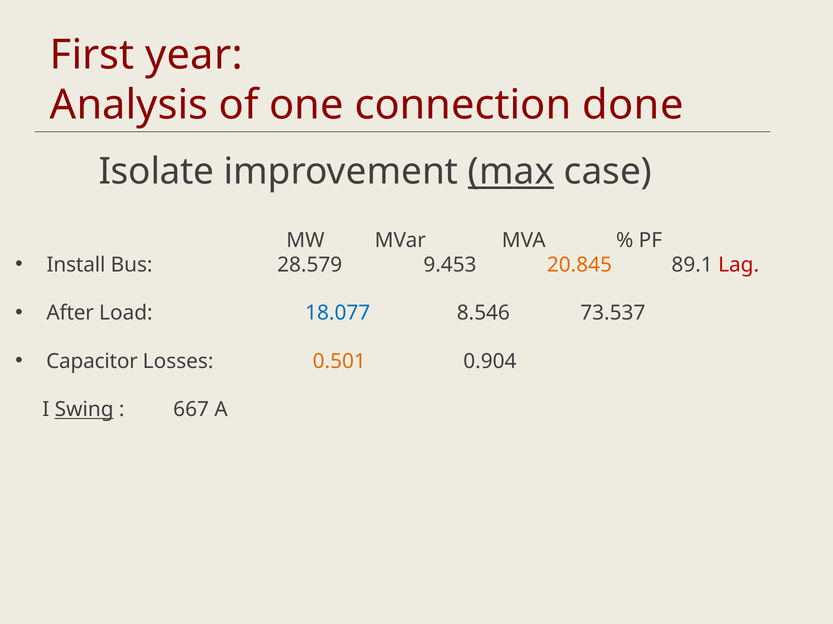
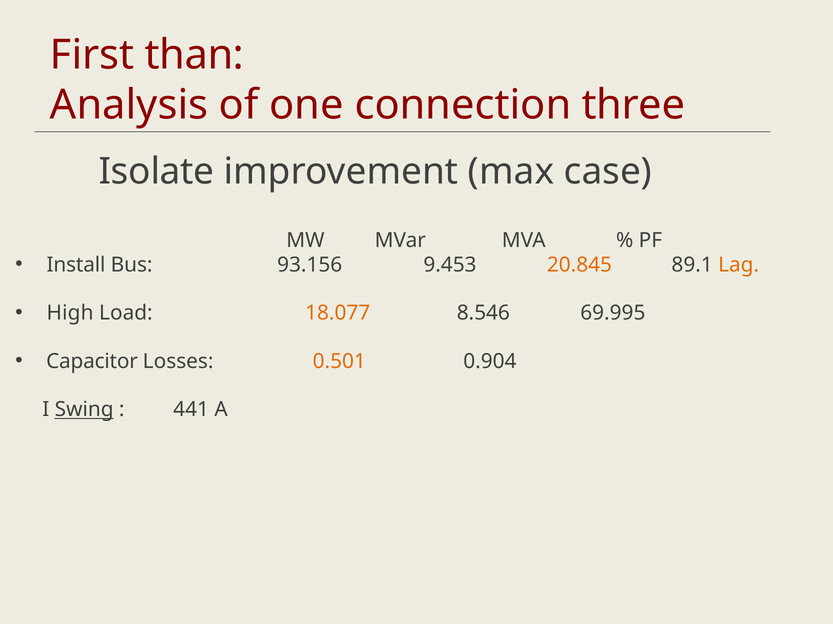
year: year -> than
done: done -> three
max underline: present -> none
28.579: 28.579 -> 93.156
Lag colour: red -> orange
After: After -> High
18.077 colour: blue -> orange
73.537: 73.537 -> 69.995
667: 667 -> 441
